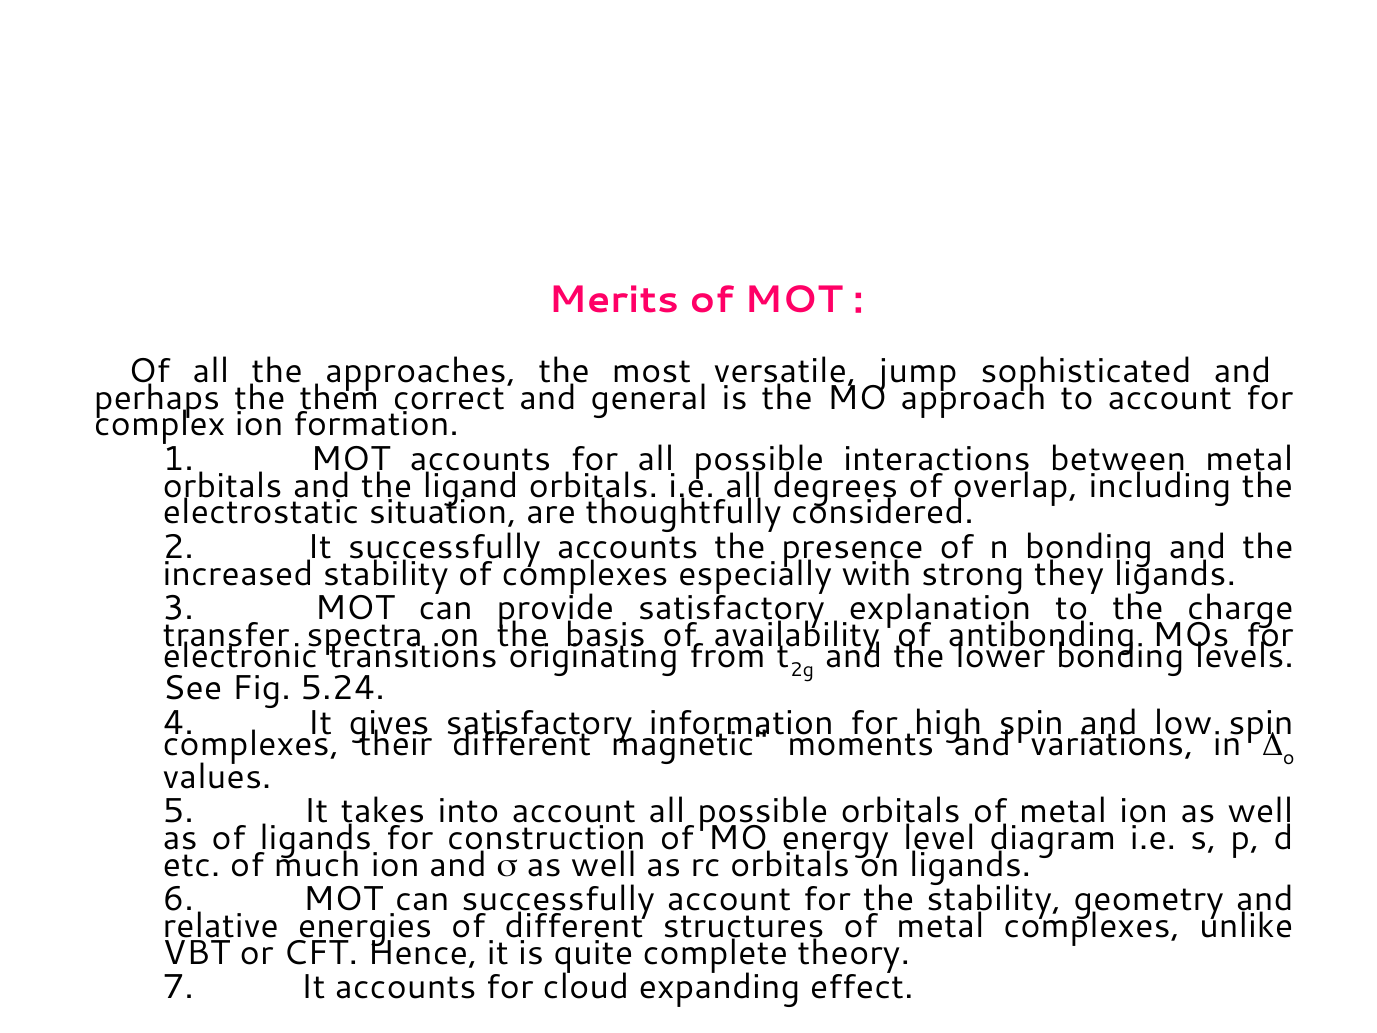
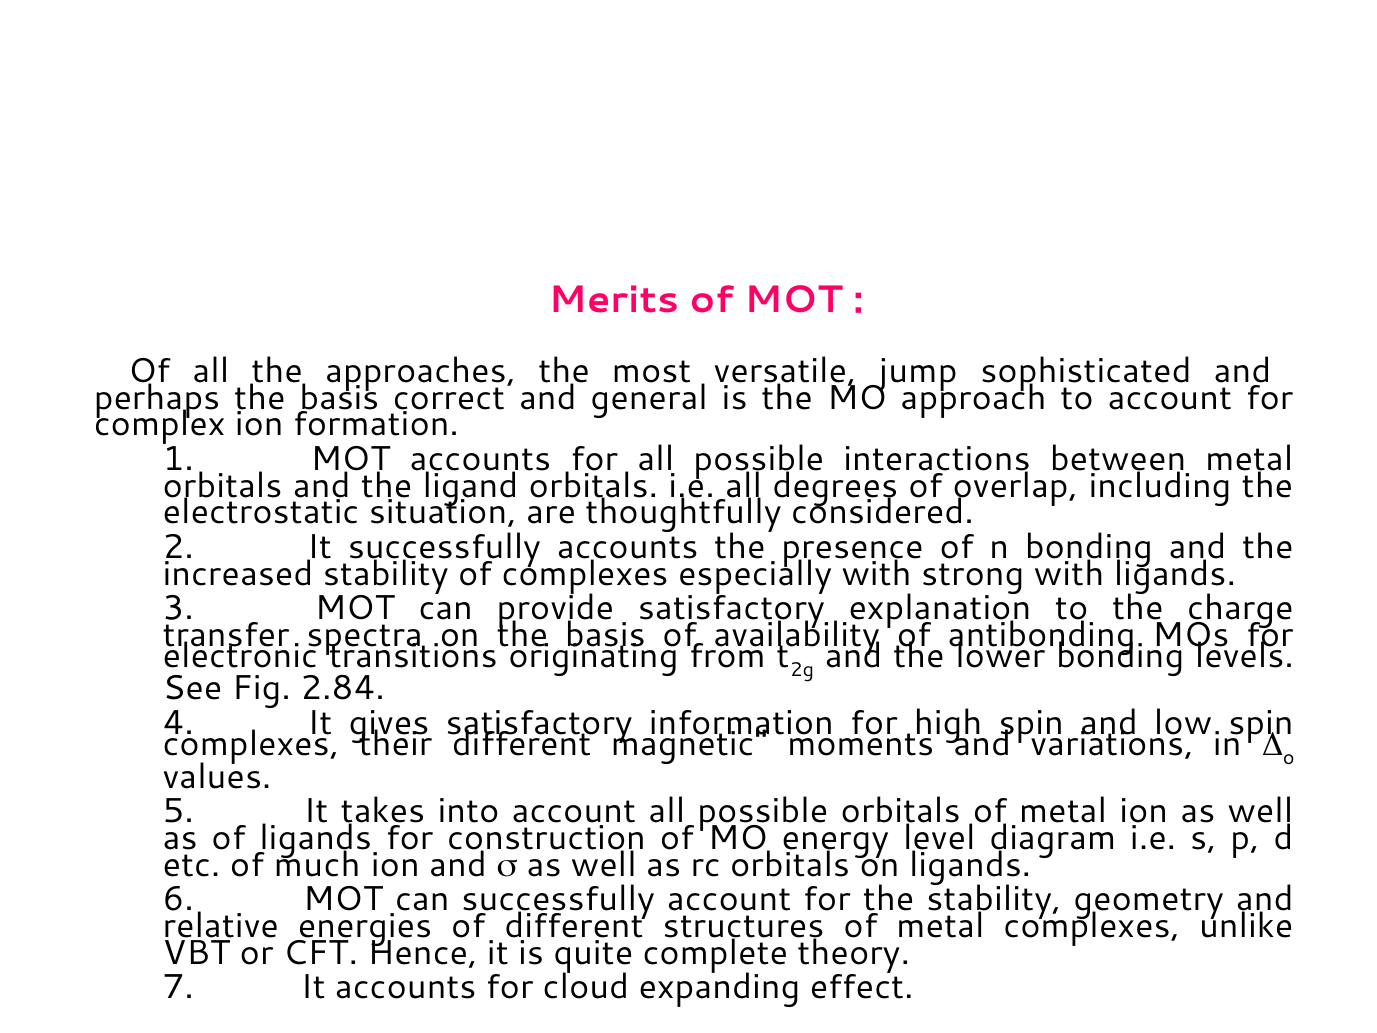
perhaps the them: them -> basis
strong they: they -> with
5.24: 5.24 -> 2.84
